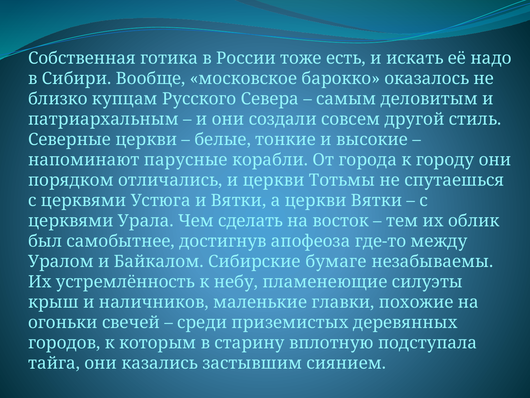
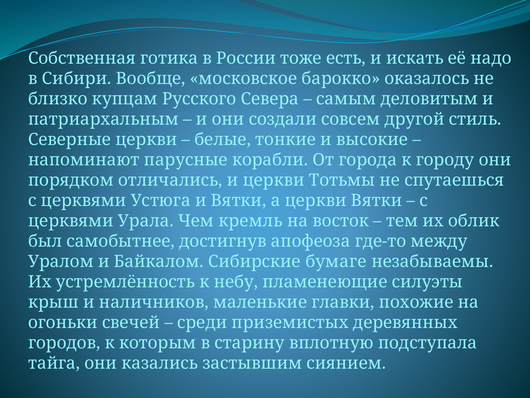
сделать: сделать -> кремль
